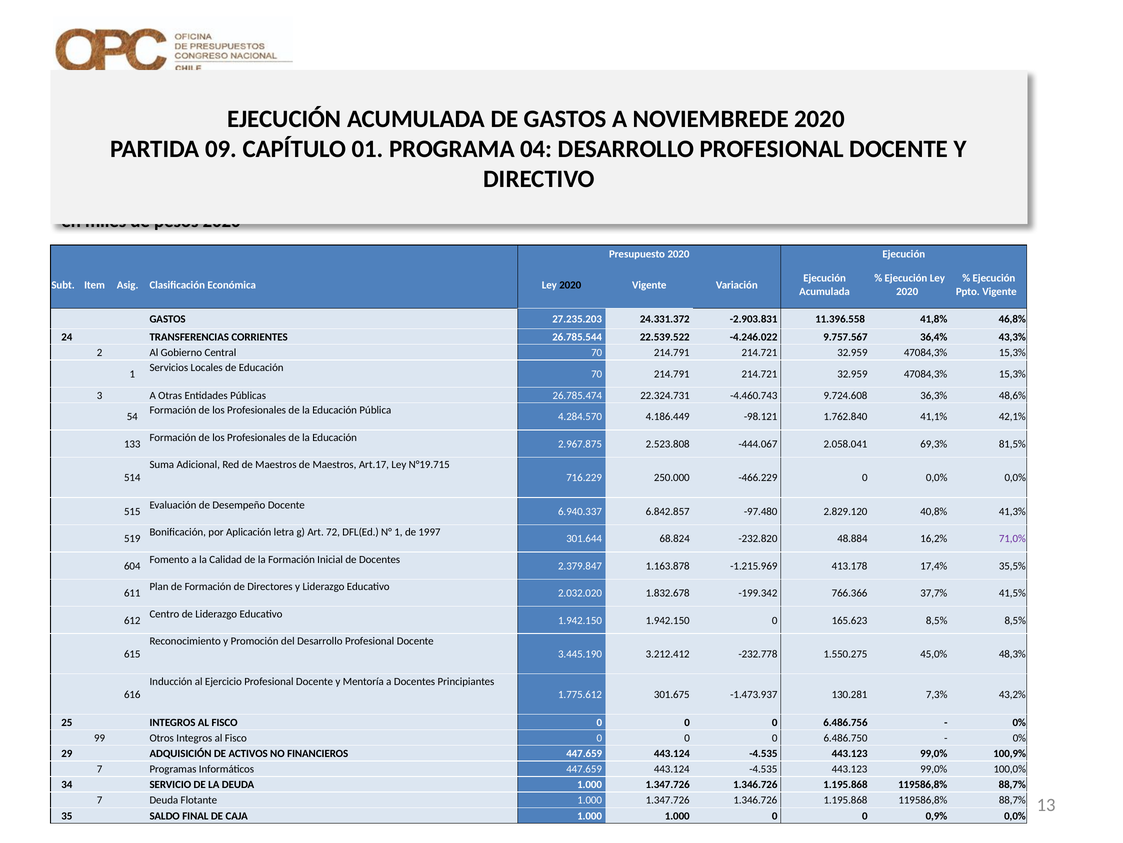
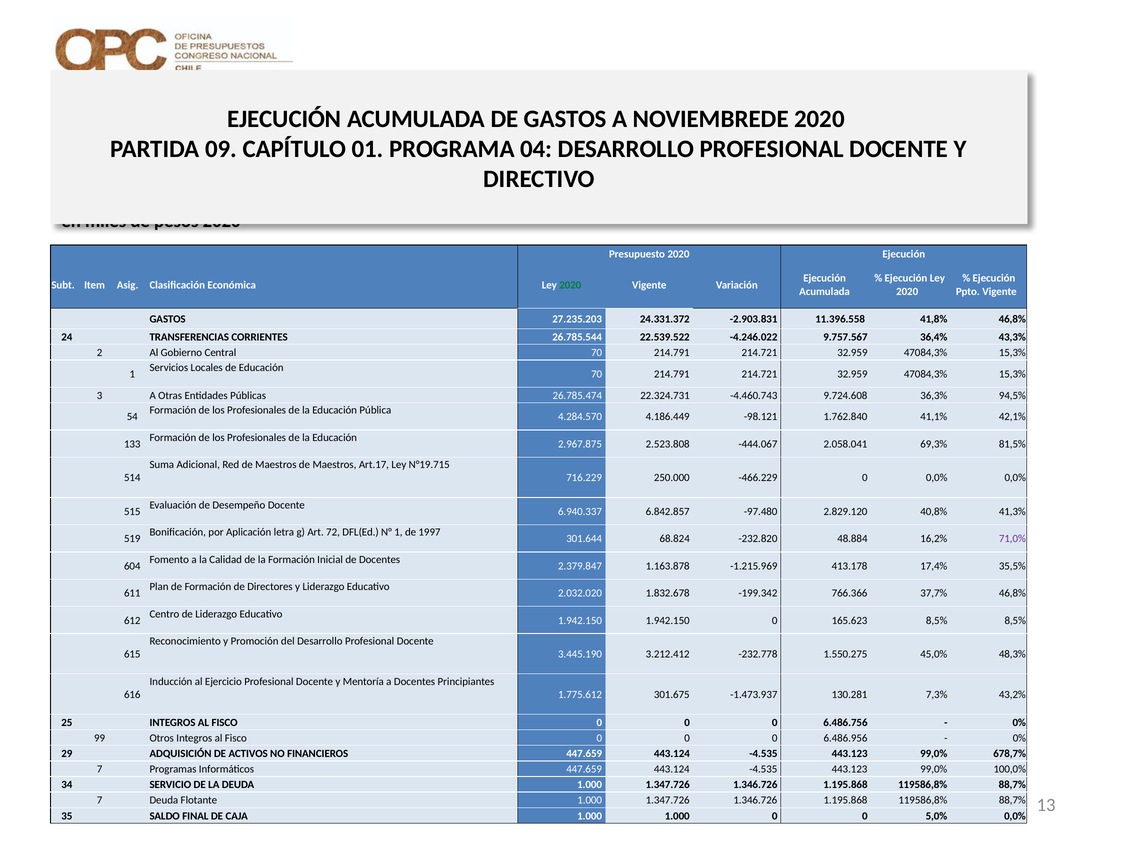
2020 at (570, 285) colour: black -> green
48,6%: 48,6% -> 94,5%
37,7% 41,5%: 41,5% -> 46,8%
6.486.750: 6.486.750 -> 6.486.956
100,9%: 100,9% -> 678,7%
0,9%: 0,9% -> 5,0%
